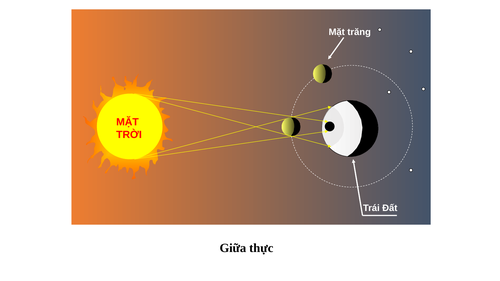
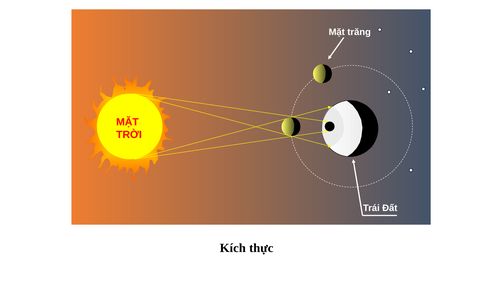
Giữa: Giữa -> Kích
